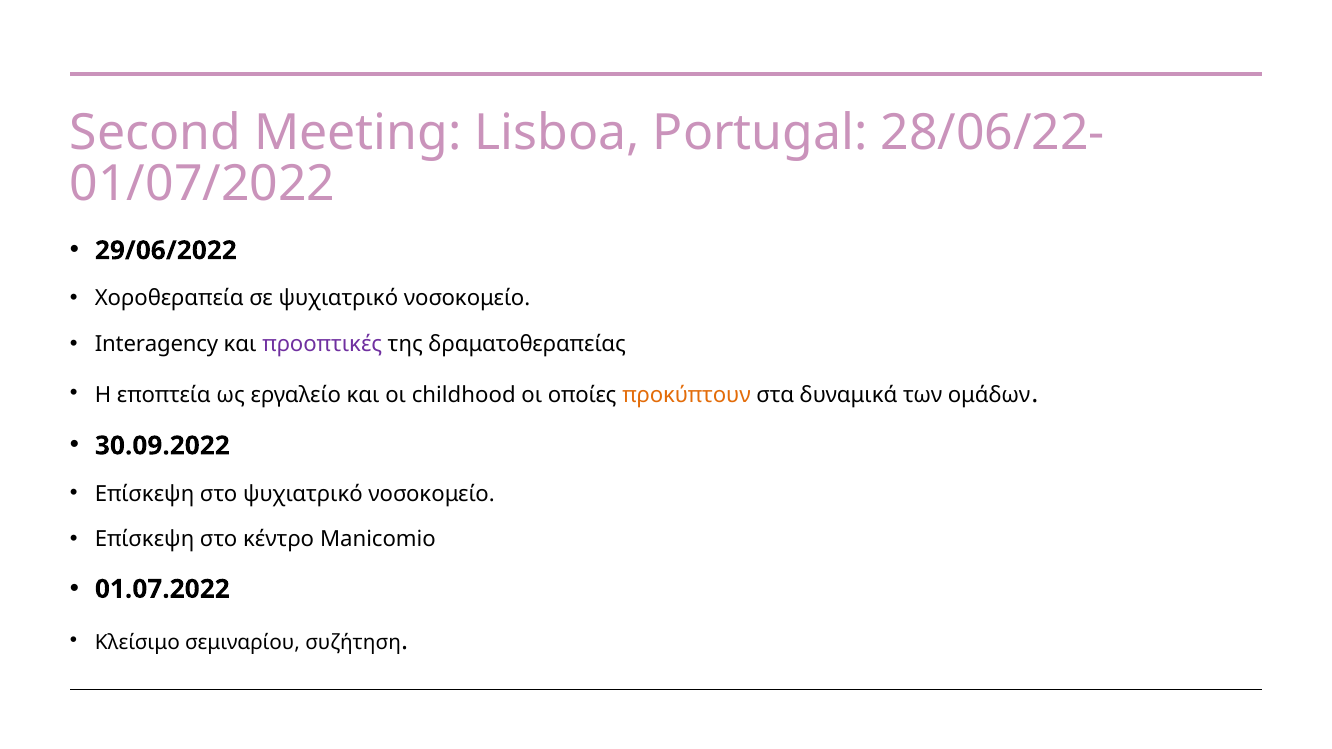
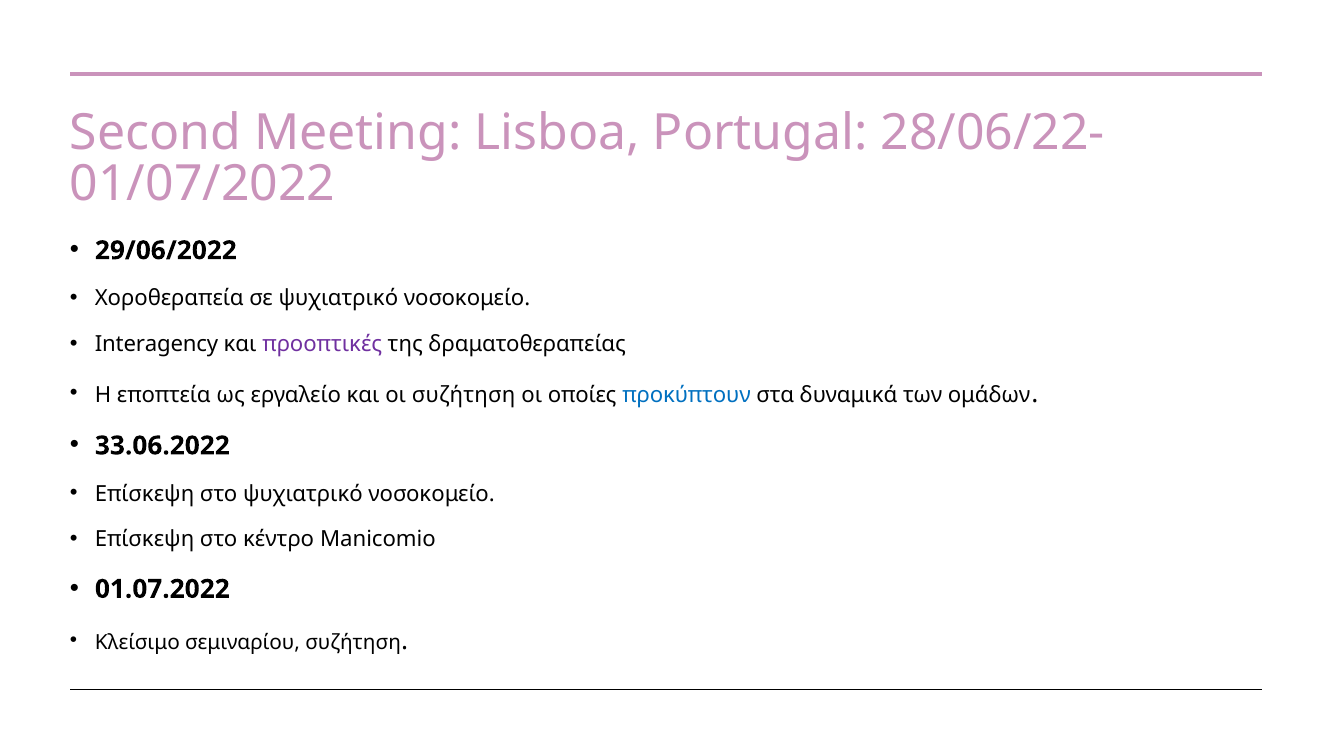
οι childhood: childhood -> συζήτηση
προκύπτουν colour: orange -> blue
30.09.2022: 30.09.2022 -> 33.06.2022
